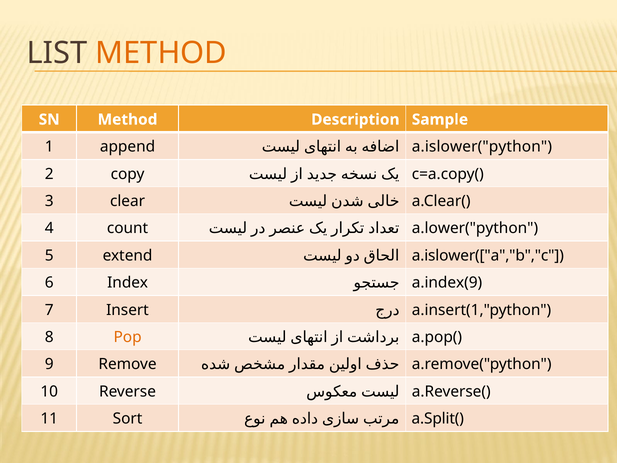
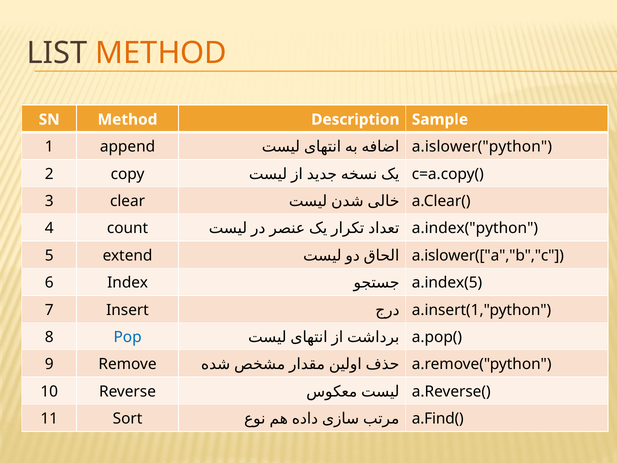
a.lower("python: a.lower("python -> a.index("python
a.index(9: a.index(9 -> a.index(5
Pop colour: orange -> blue
a.Split(: a.Split( -> a.Find(
